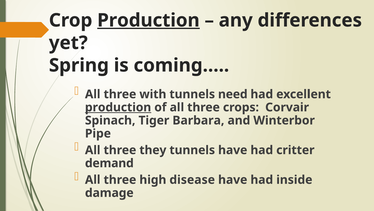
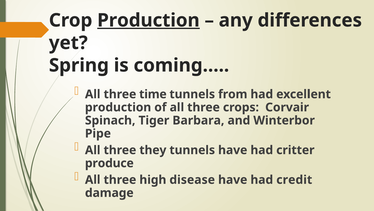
with: with -> time
need: need -> from
production at (118, 107) underline: present -> none
demand: demand -> produce
inside: inside -> credit
